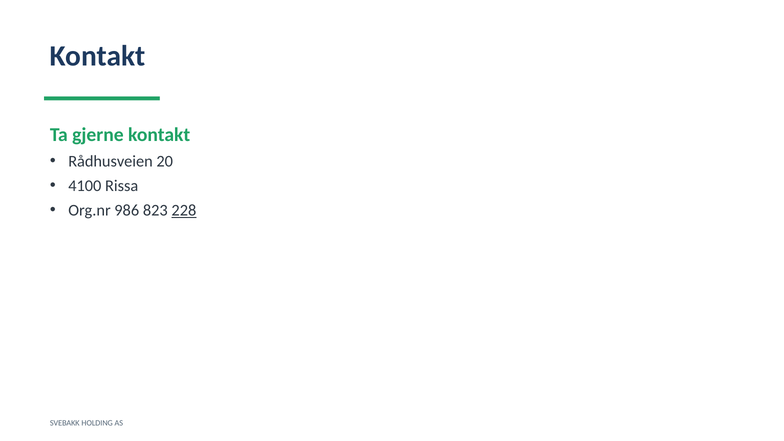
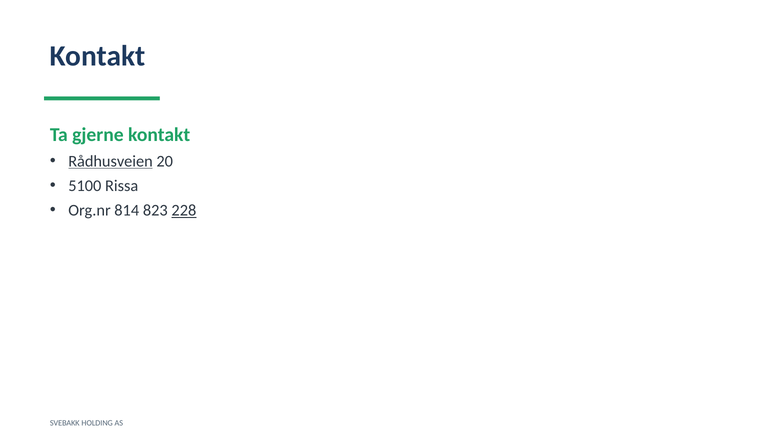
Rådhusveien underline: none -> present
4100: 4100 -> 5100
986: 986 -> 814
